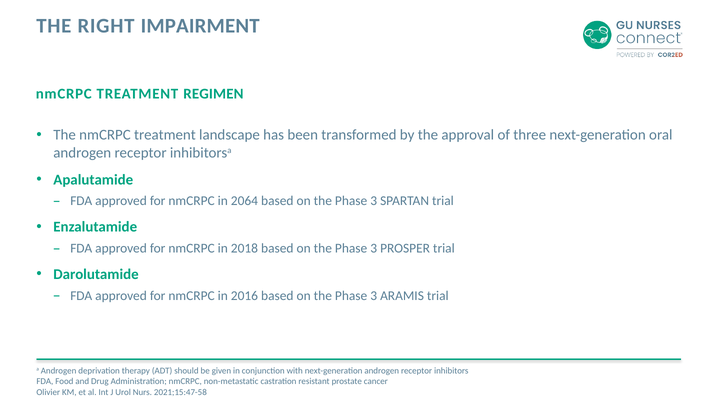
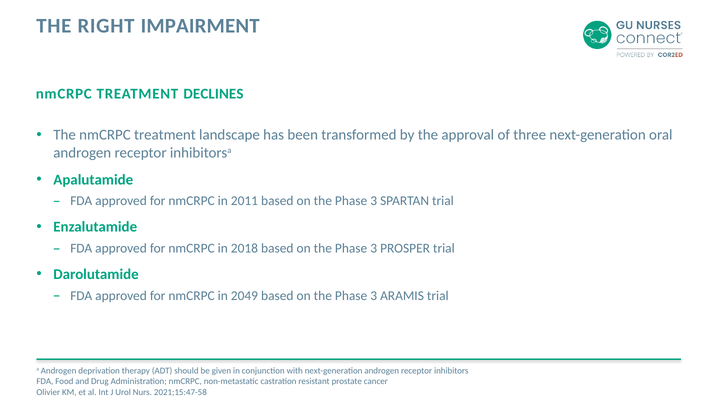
REGIMEN: REGIMEN -> DECLINES
2064: 2064 -> 2011
2016: 2016 -> 2049
